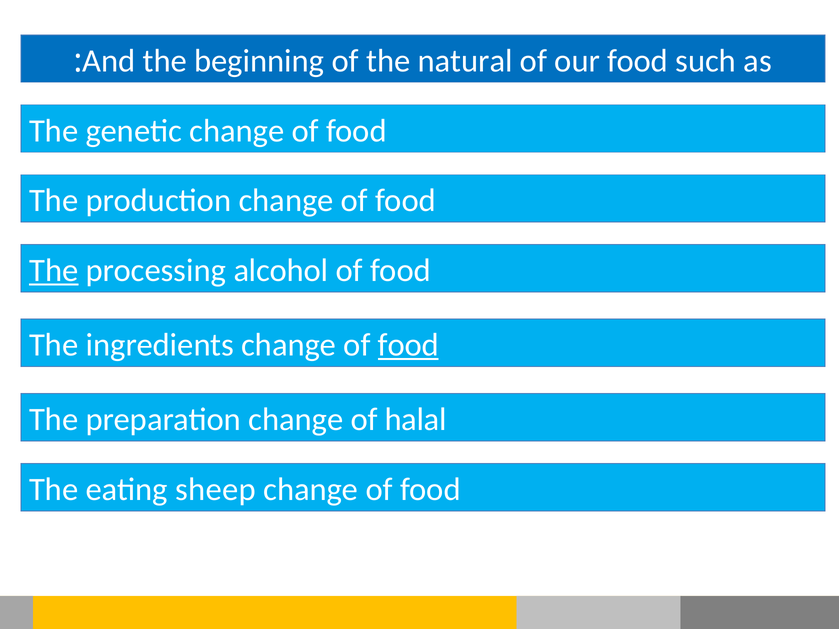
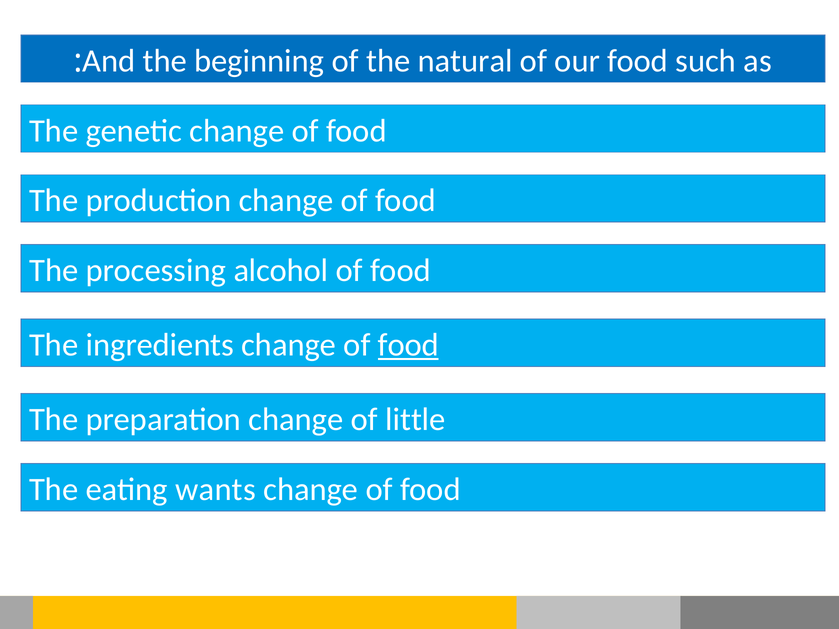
The at (54, 271) underline: present -> none
halal: halal -> little
sheep: sheep -> wants
